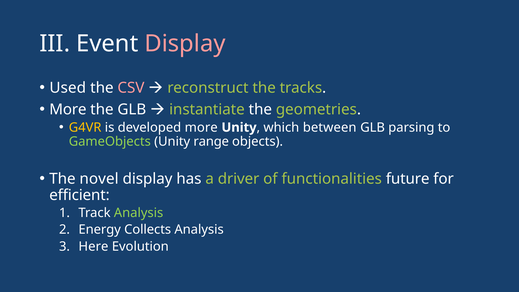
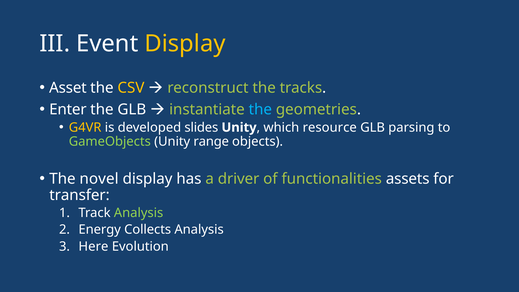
Display at (185, 44) colour: pink -> yellow
Used: Used -> Asset
CSV colour: pink -> yellow
More at (68, 110): More -> Enter
the at (260, 110) colour: white -> light blue
developed more: more -> slides
between: between -> resource
future: future -> assets
efficient: efficient -> transfer
